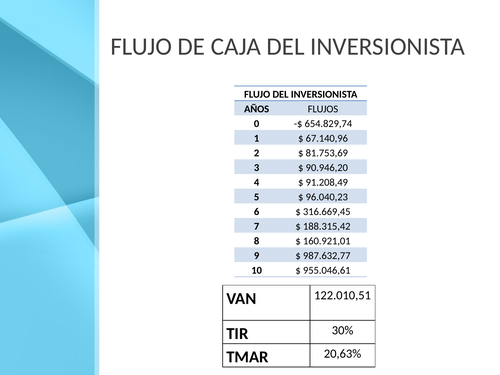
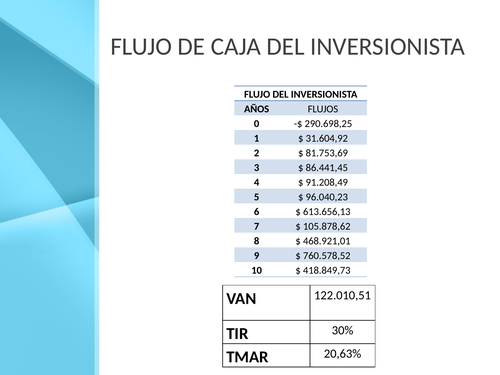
654.829,74: 654.829,74 -> 290.698,25
67.140,96: 67.140,96 -> 31.604,92
90.946,20: 90.946,20 -> 86.441,45
316.669,45: 316.669,45 -> 613.656,13
188.315,42: 188.315,42 -> 105.878,62
160.921,01: 160.921,01 -> 468.921,01
987.632,77: 987.632,77 -> 760.578,52
955.046,61: 955.046,61 -> 418.849,73
